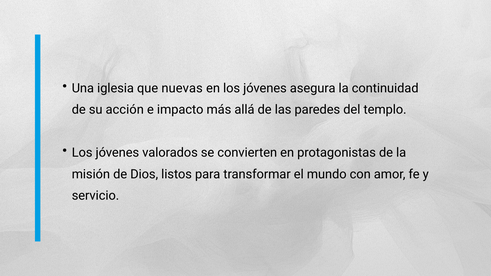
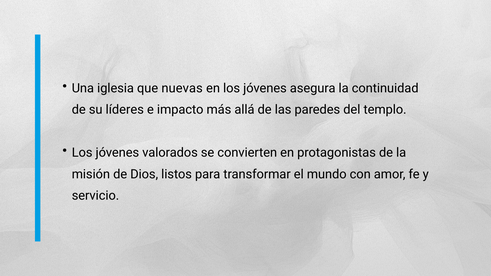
acción: acción -> líderes
